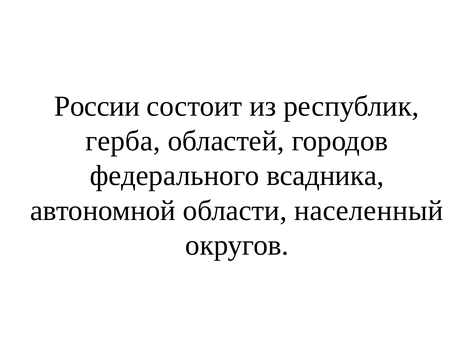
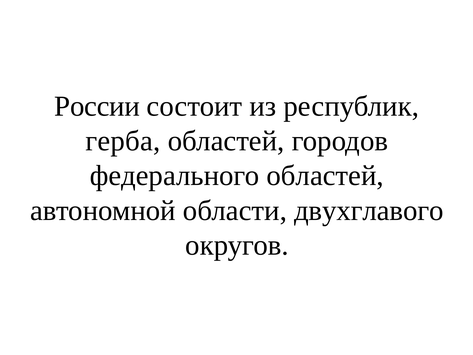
федерального всадника: всадника -> областей
населенный: населенный -> двухглавого
